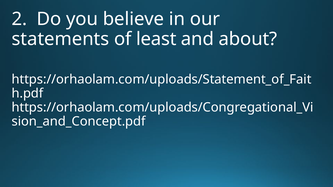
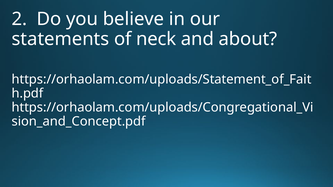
least: least -> neck
